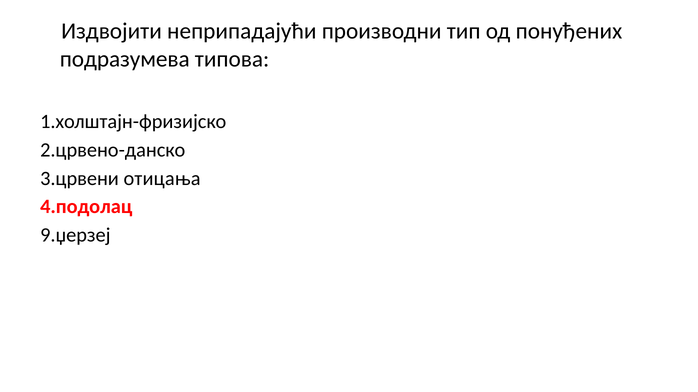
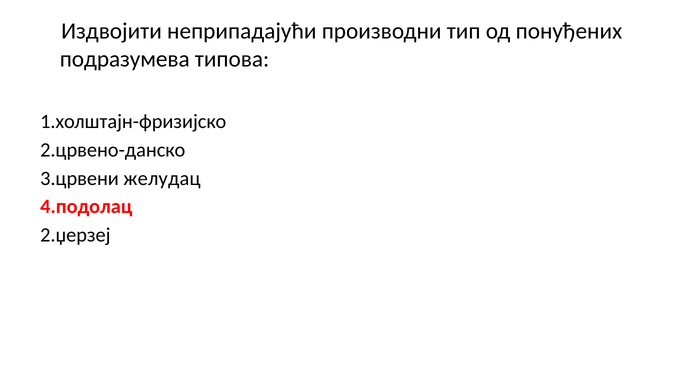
отицања: отицања -> желудац
9.џерзеј: 9.џерзеј -> 2.џерзеј
